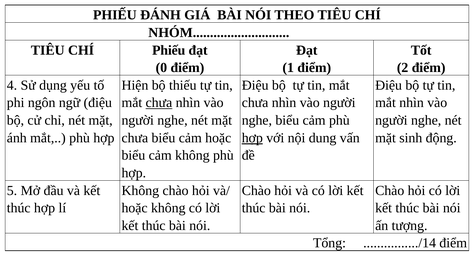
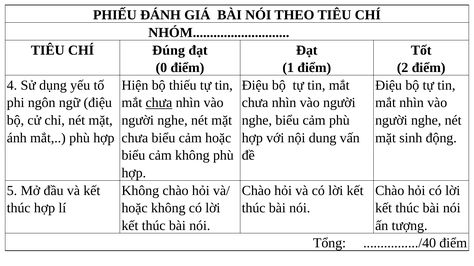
CHÍ Phiếu: Phiếu -> Đúng
hợp at (252, 138) underline: present -> none
................/14: ................/14 -> ................/40
